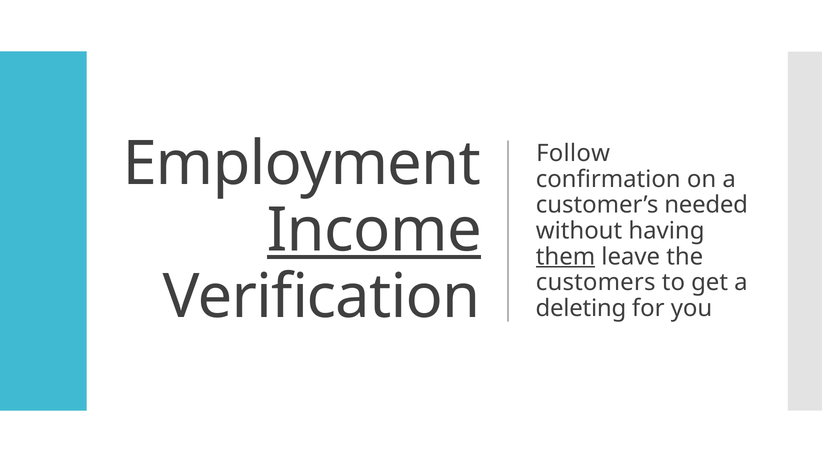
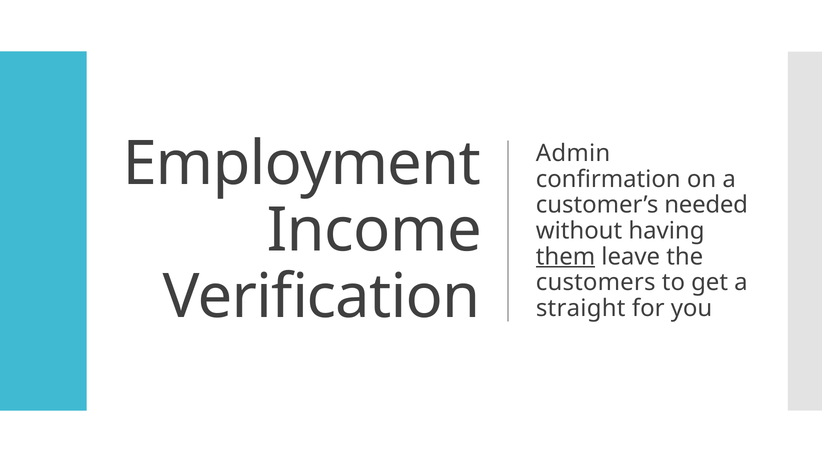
Follow: Follow -> Admin
Income underline: present -> none
deleting: deleting -> straight
